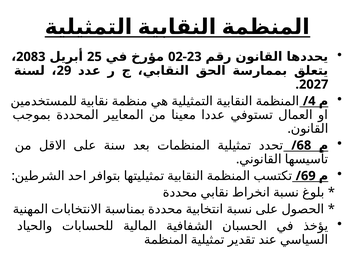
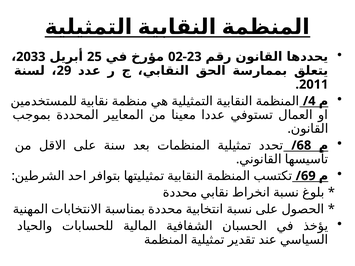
2083: 2083 -> 2033
2027: 2027 -> 2011
